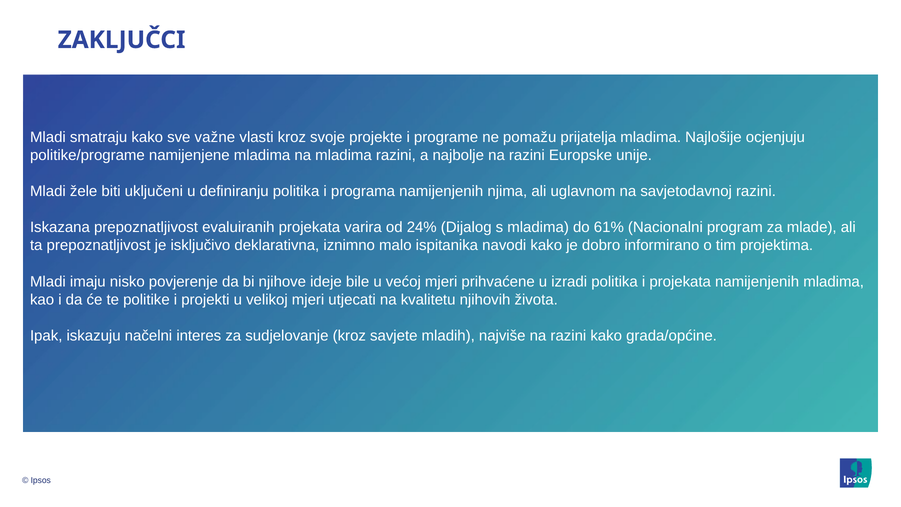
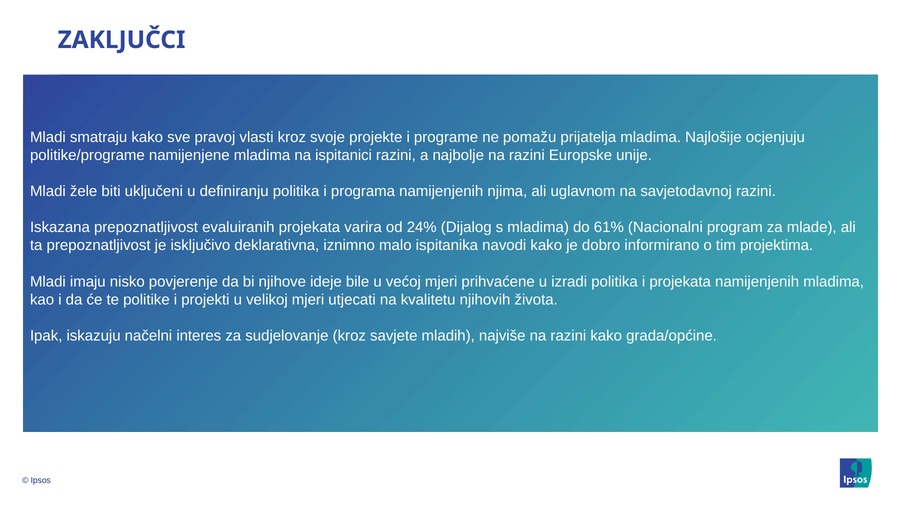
važne: važne -> pravoj
na mladima: mladima -> ispitanici
